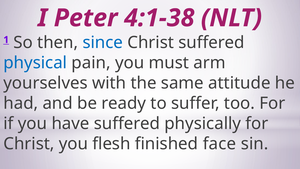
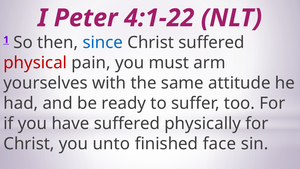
4:1-38: 4:1-38 -> 4:1-22
physical colour: blue -> red
flesh: flesh -> unto
